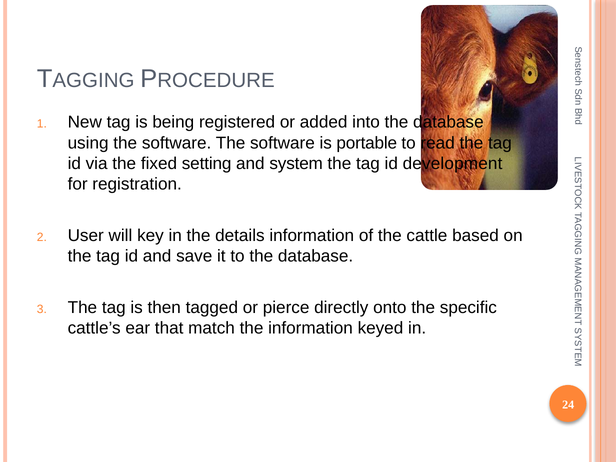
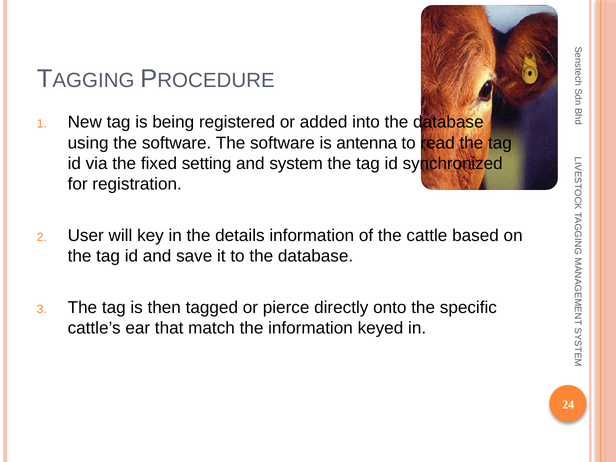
portable: portable -> antenna
development: development -> synchronized
